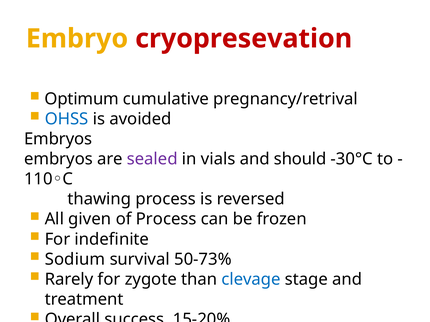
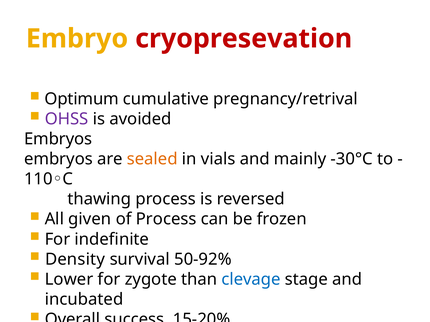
OHSS colour: blue -> purple
sealed colour: purple -> orange
should: should -> mainly
Sodium: Sodium -> Density
50-73%: 50-73% -> 50-92%
Rarely: Rarely -> Lower
treatment: treatment -> incubated
